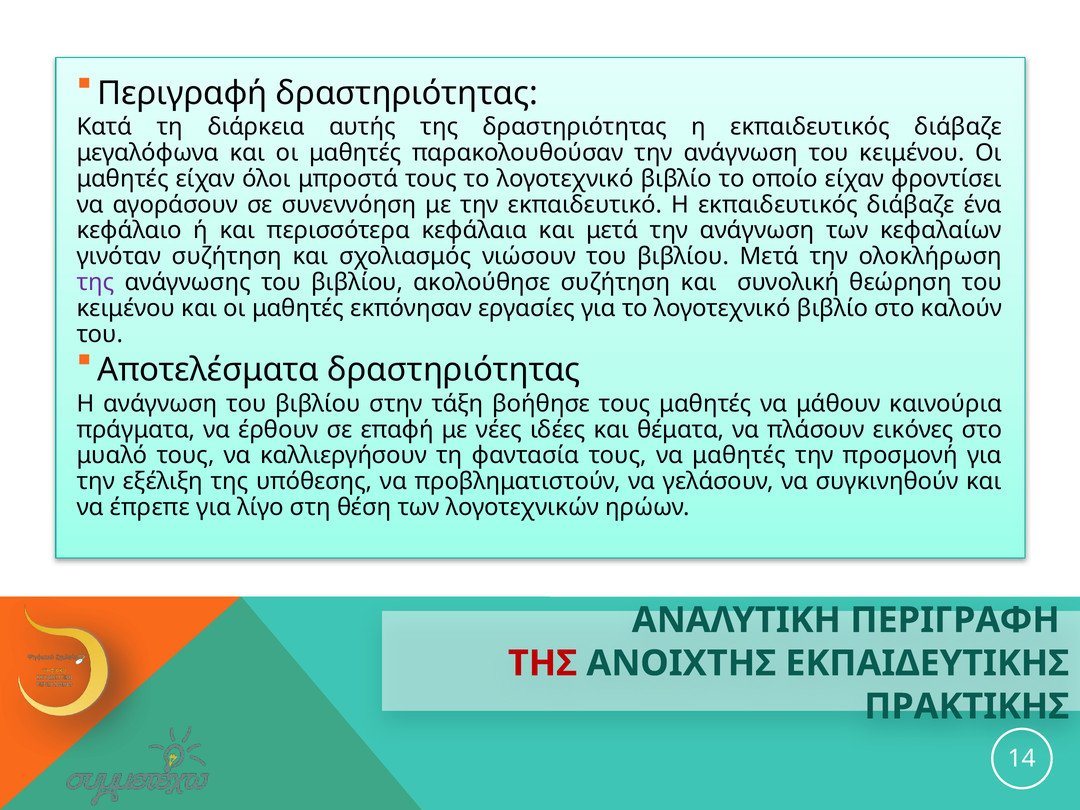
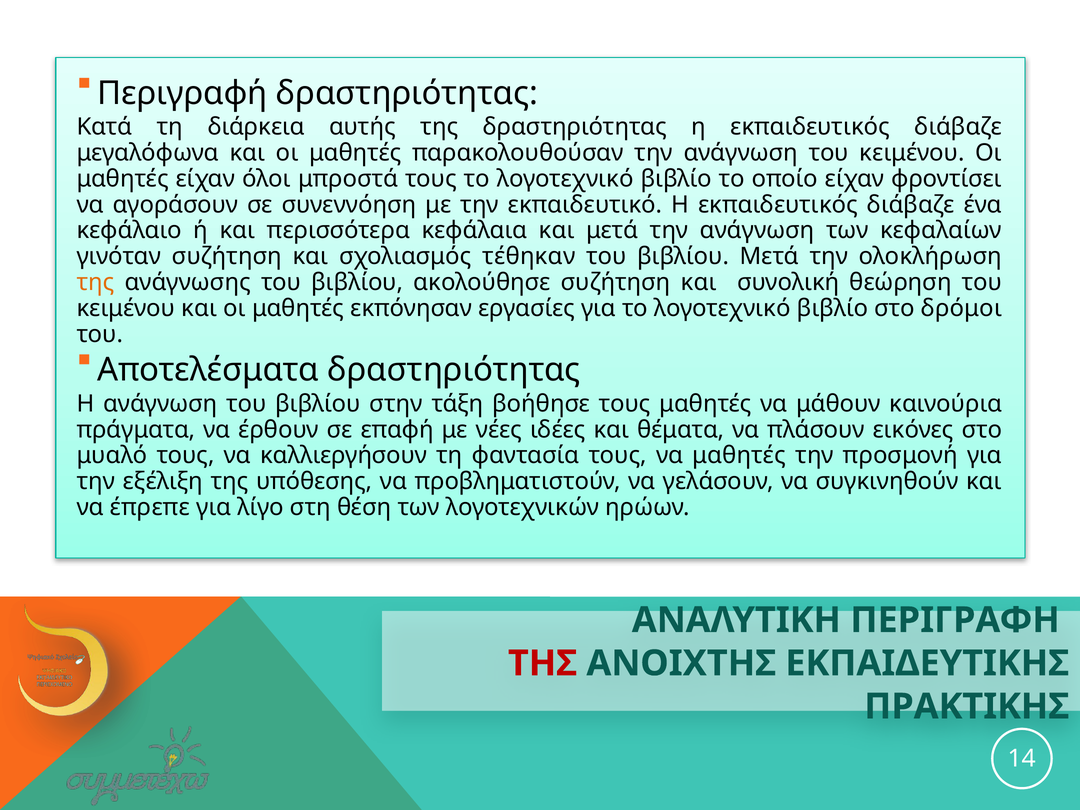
νιώσουν: νιώσουν -> τέθηκαν
της at (96, 282) colour: purple -> orange
καλούν: καλούν -> δρόμοι
